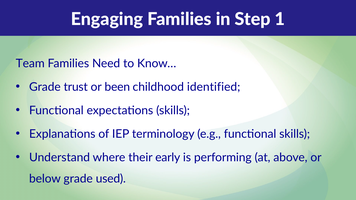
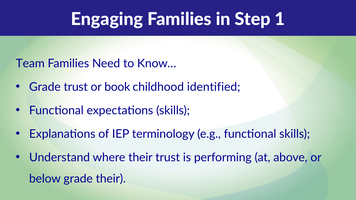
been: been -> book
their early: early -> trust
grade used: used -> their
